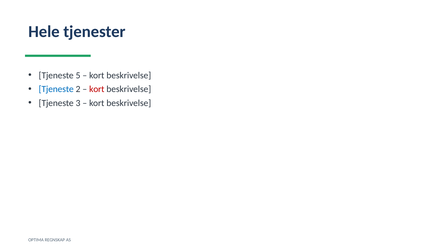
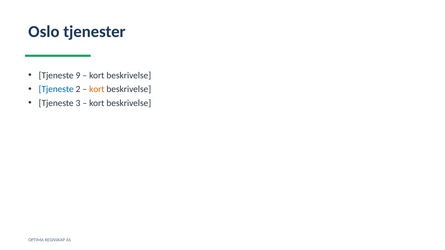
Hele: Hele -> Oslo
5: 5 -> 9
kort at (97, 89) colour: red -> orange
